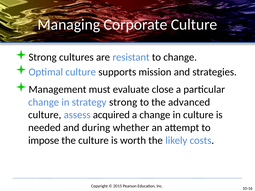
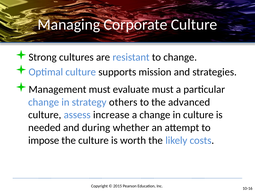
evaluate close: close -> must
strategy strong: strong -> others
acquired: acquired -> increase
